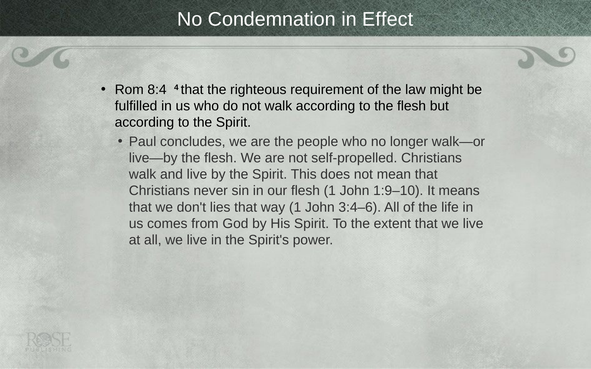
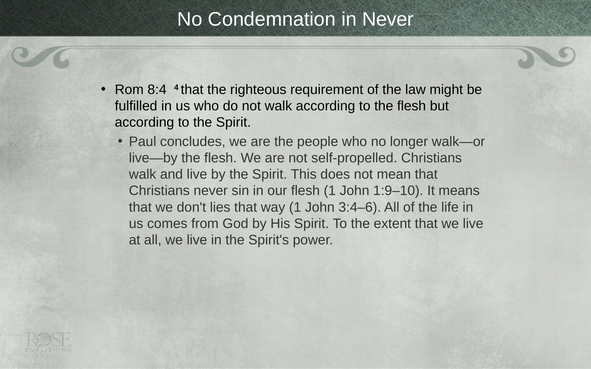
in Effect: Effect -> Never
